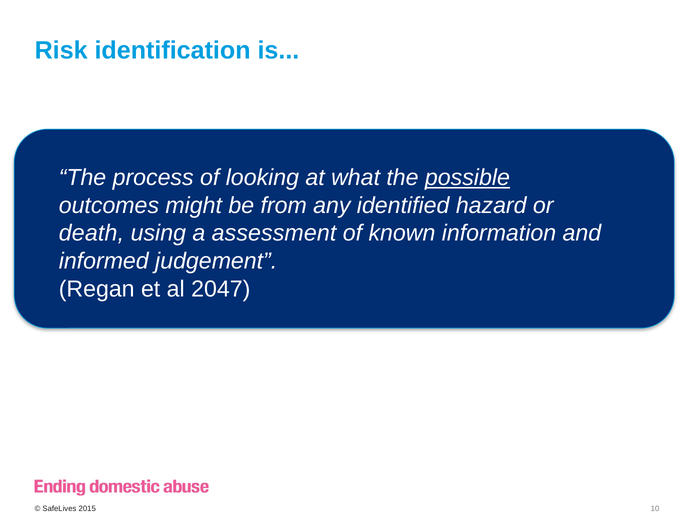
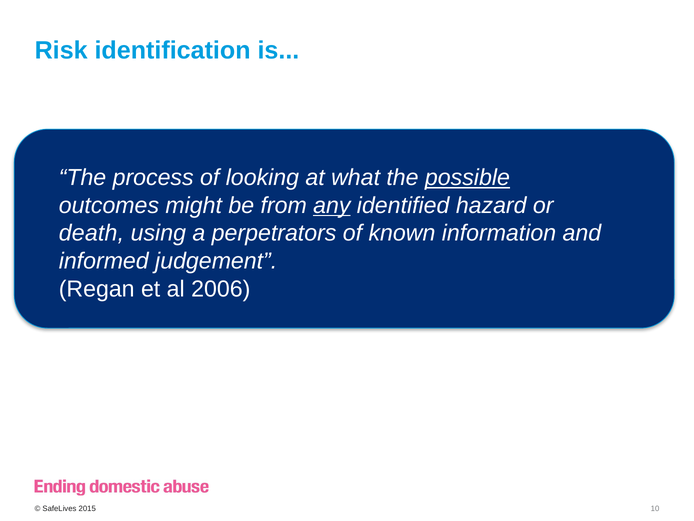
any underline: none -> present
assessment: assessment -> perpetrators
2047: 2047 -> 2006
